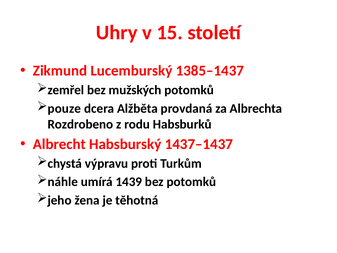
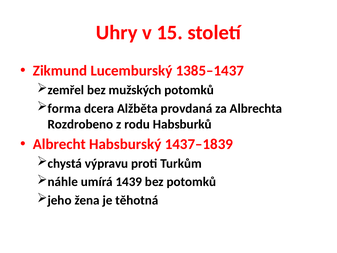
pouze: pouze -> forma
1437–1437: 1437–1437 -> 1437–1839
